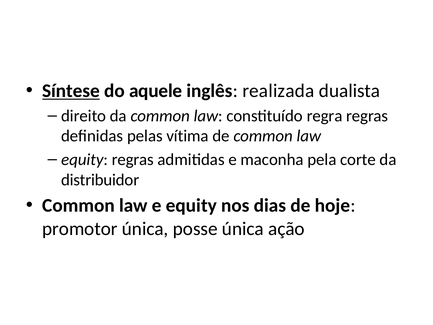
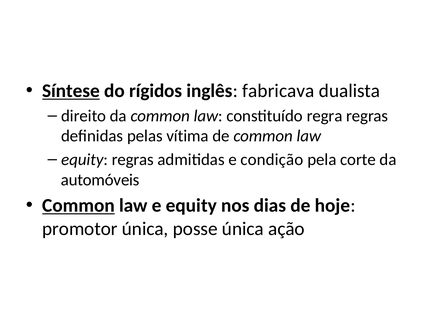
aquele: aquele -> rígidos
realizada: realizada -> fabricava
maconha: maconha -> condição
distribuidor: distribuidor -> automóveis
Common at (78, 205) underline: none -> present
